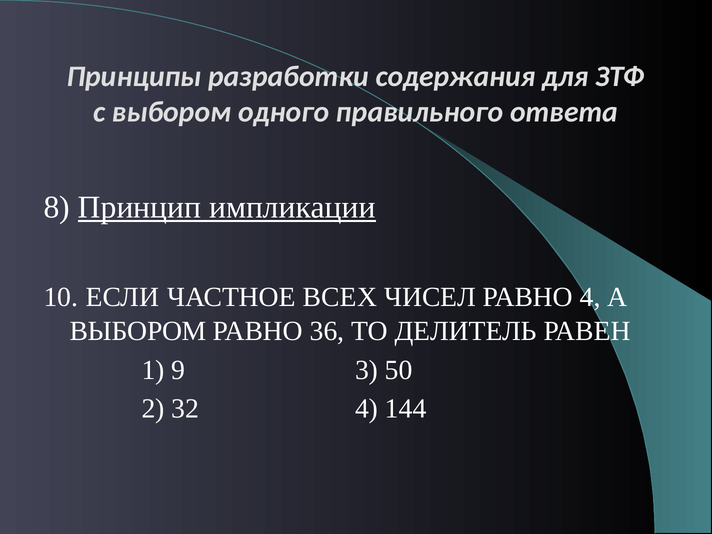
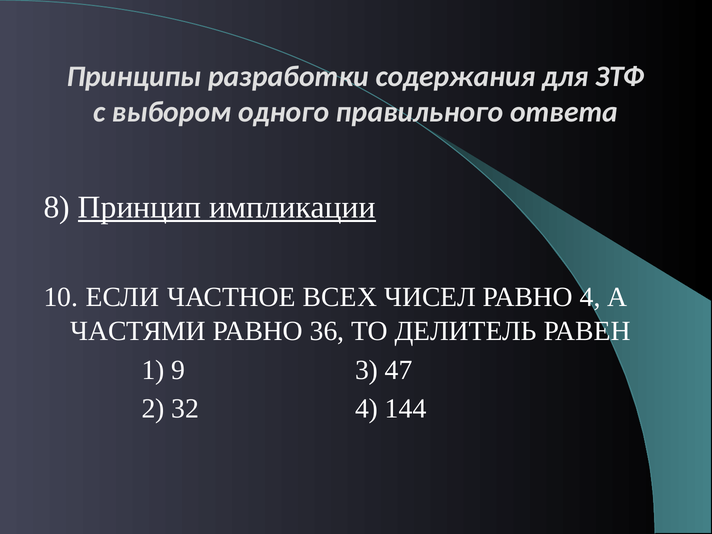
ВЫБОРОМ at (138, 331): ВЫБОРОМ -> ЧАСТЯМИ
50: 50 -> 47
